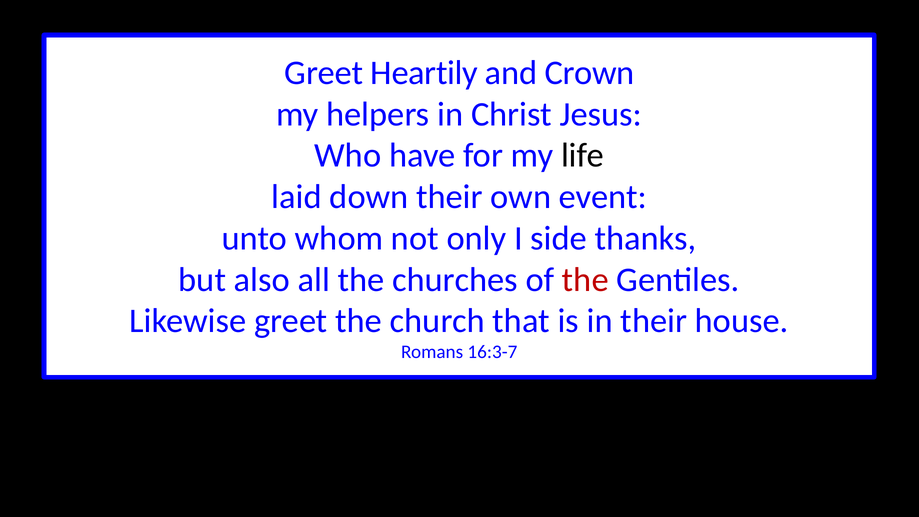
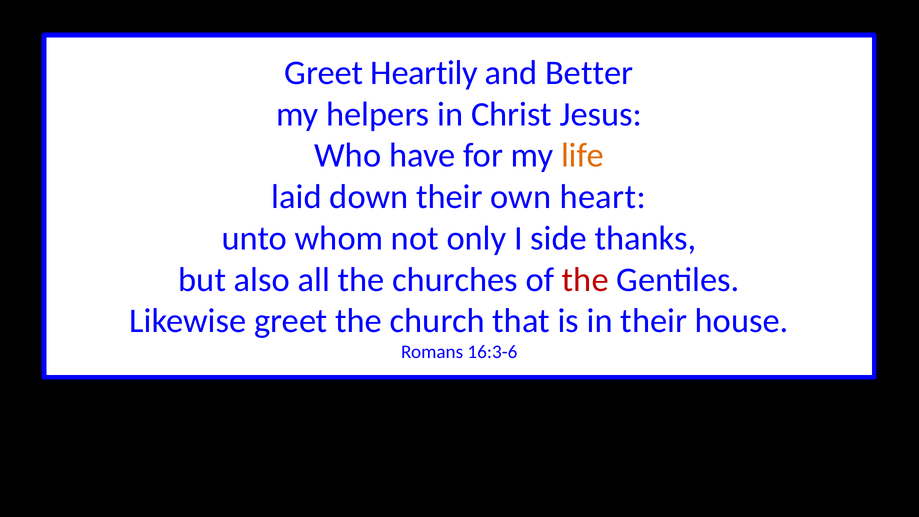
Crown: Crown -> Better
life colour: black -> orange
event: event -> heart
16:3-7: 16:3-7 -> 16:3-6
